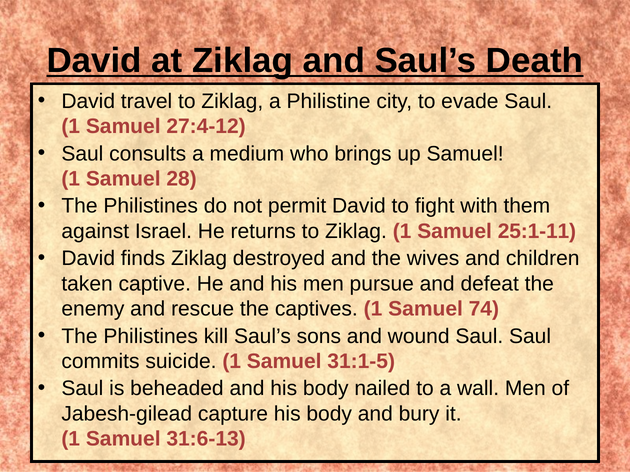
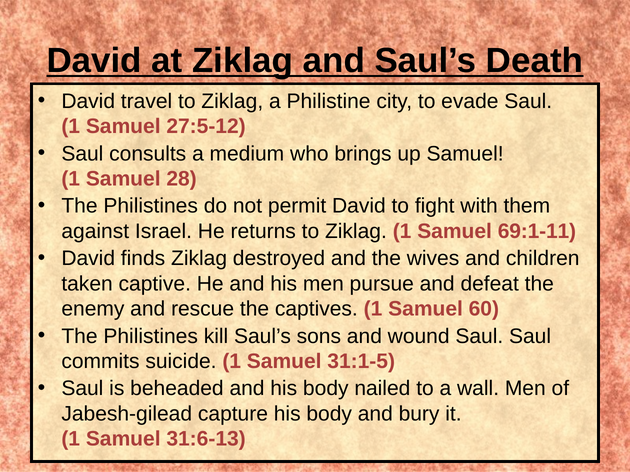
27:4-12: 27:4-12 -> 27:5-12
25:1-11: 25:1-11 -> 69:1-11
74: 74 -> 60
